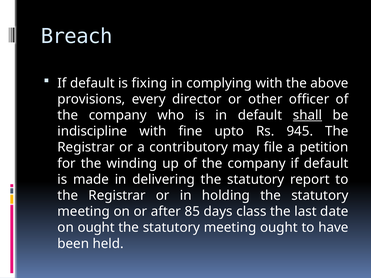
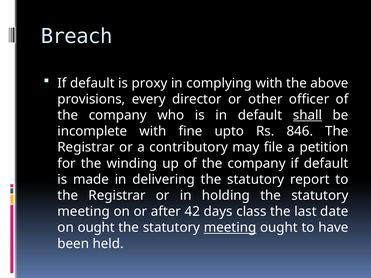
fixing: fixing -> proxy
indiscipline: indiscipline -> incomplete
945: 945 -> 846
85: 85 -> 42
meeting at (230, 228) underline: none -> present
